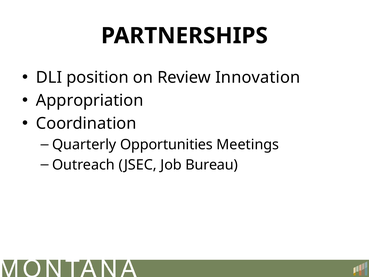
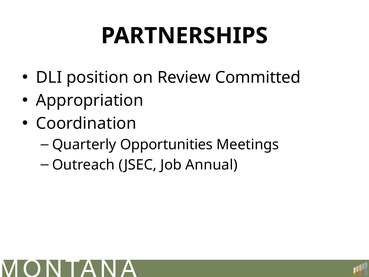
Innovation: Innovation -> Committed
Bureau: Bureau -> Annual
